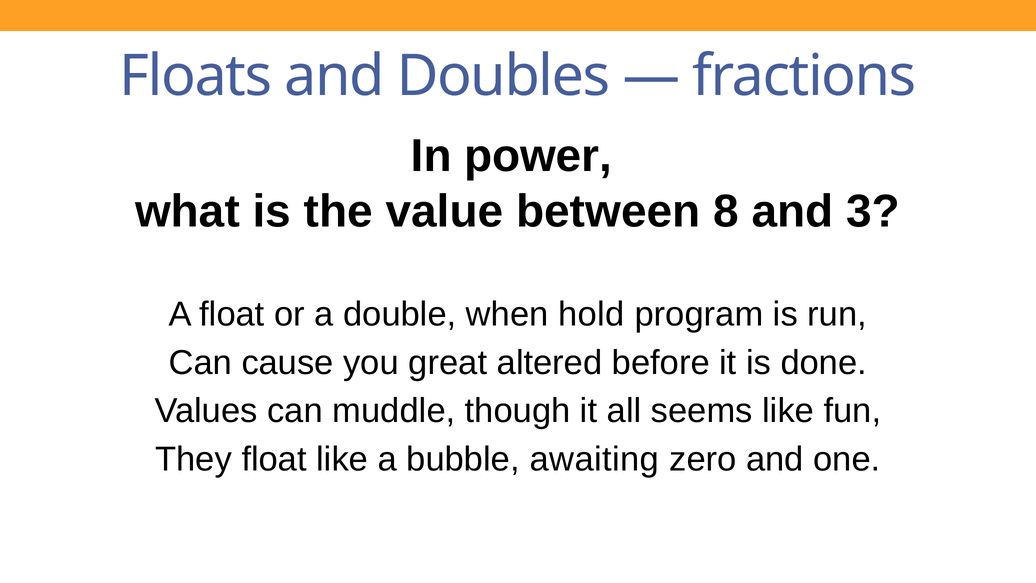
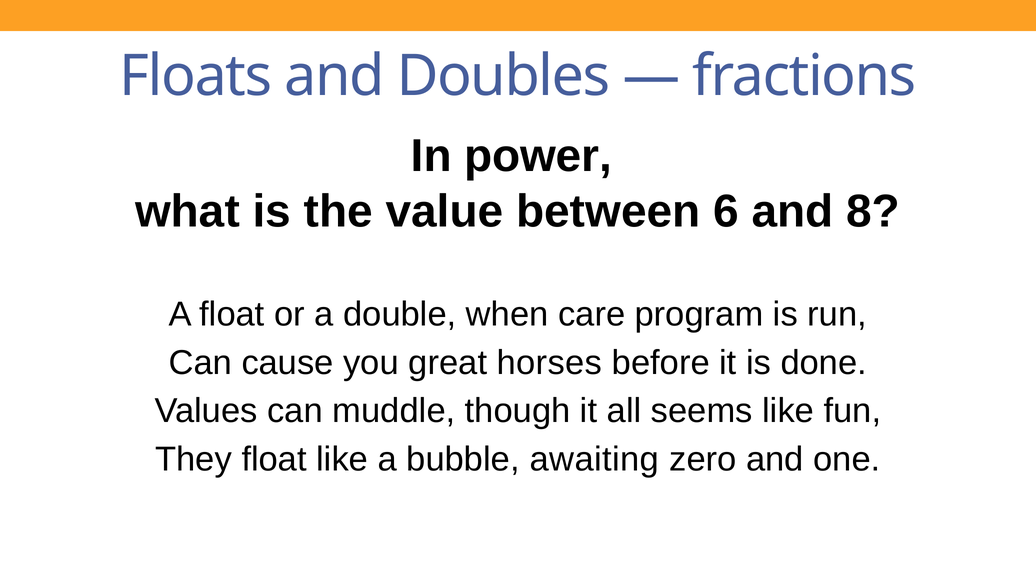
8: 8 -> 6
3: 3 -> 8
hold: hold -> care
altered: altered -> horses
